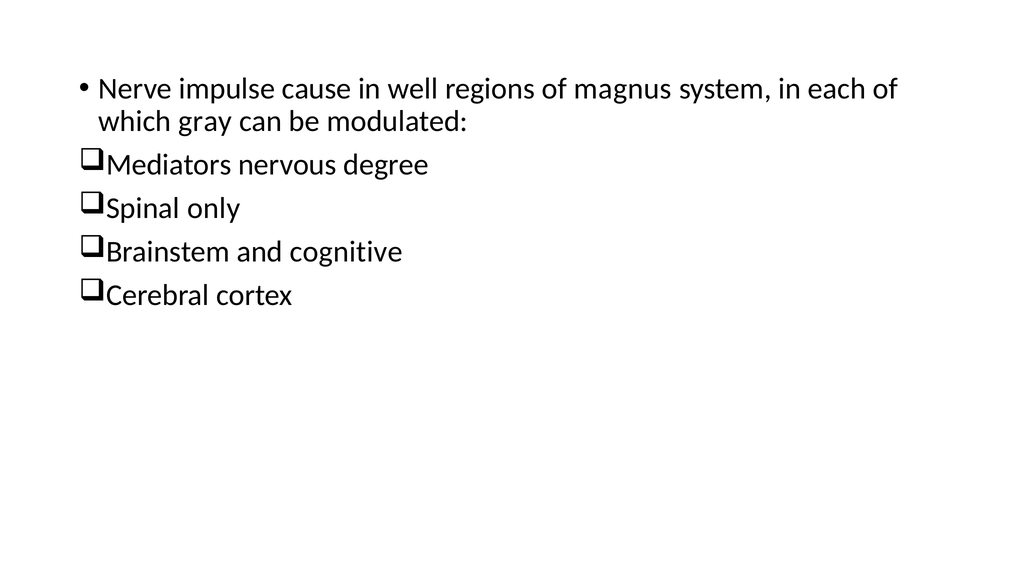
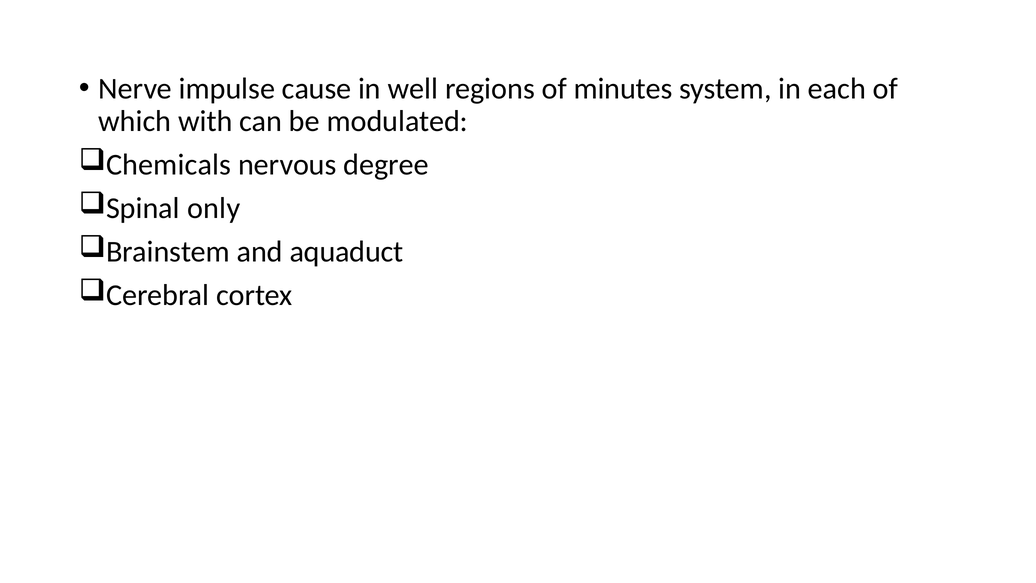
magnus: magnus -> minutes
gray: gray -> with
Mediators: Mediators -> Chemicals
cognitive: cognitive -> aquaduct
